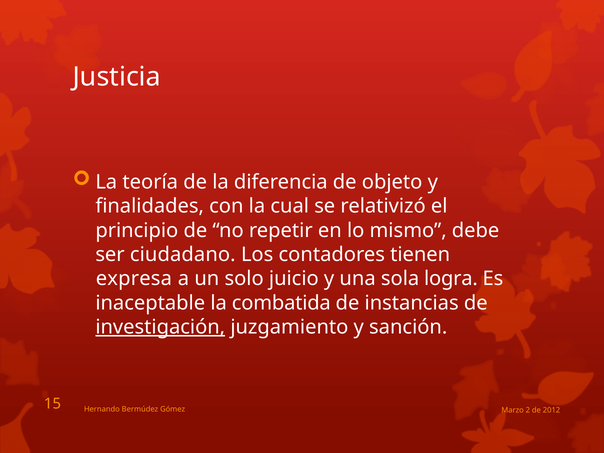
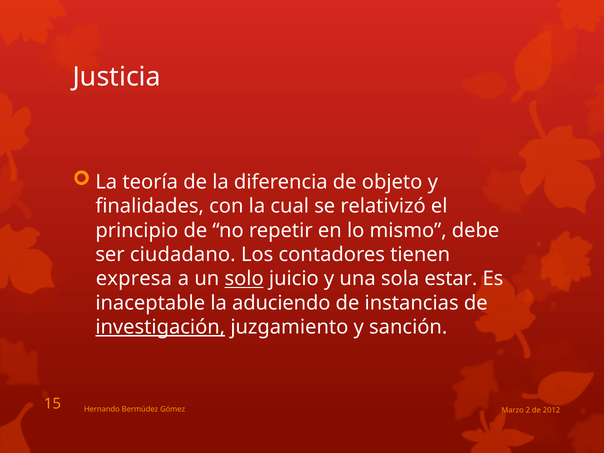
solo underline: none -> present
logra: logra -> estar
combatida: combatida -> aduciendo
